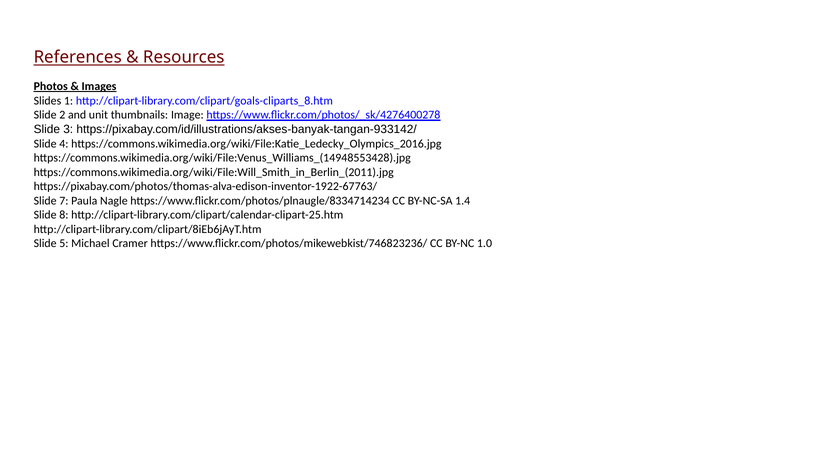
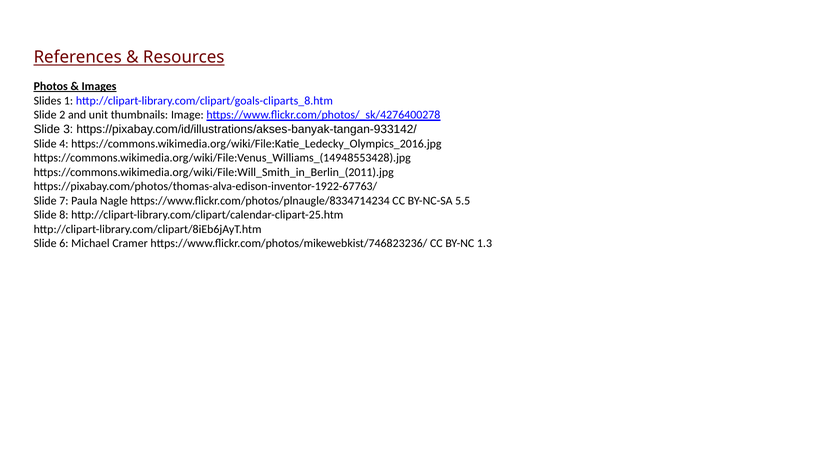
1.4: 1.4 -> 5.5
5: 5 -> 6
1.0: 1.0 -> 1.3
